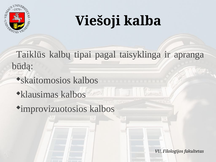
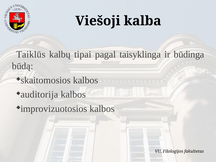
apranga: apranga -> būdinga
klausimas: klausimas -> auditorija
